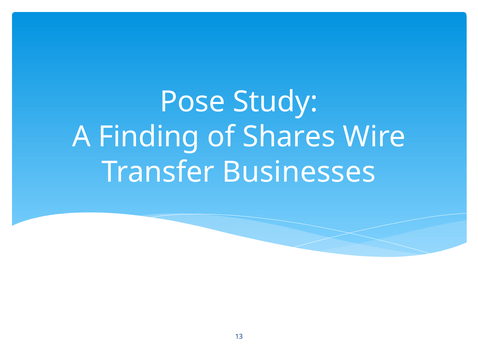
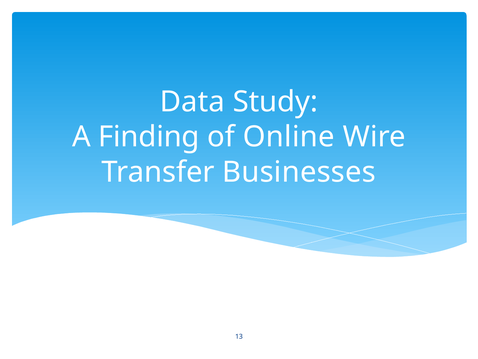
Pose: Pose -> Data
Shares: Shares -> Online
